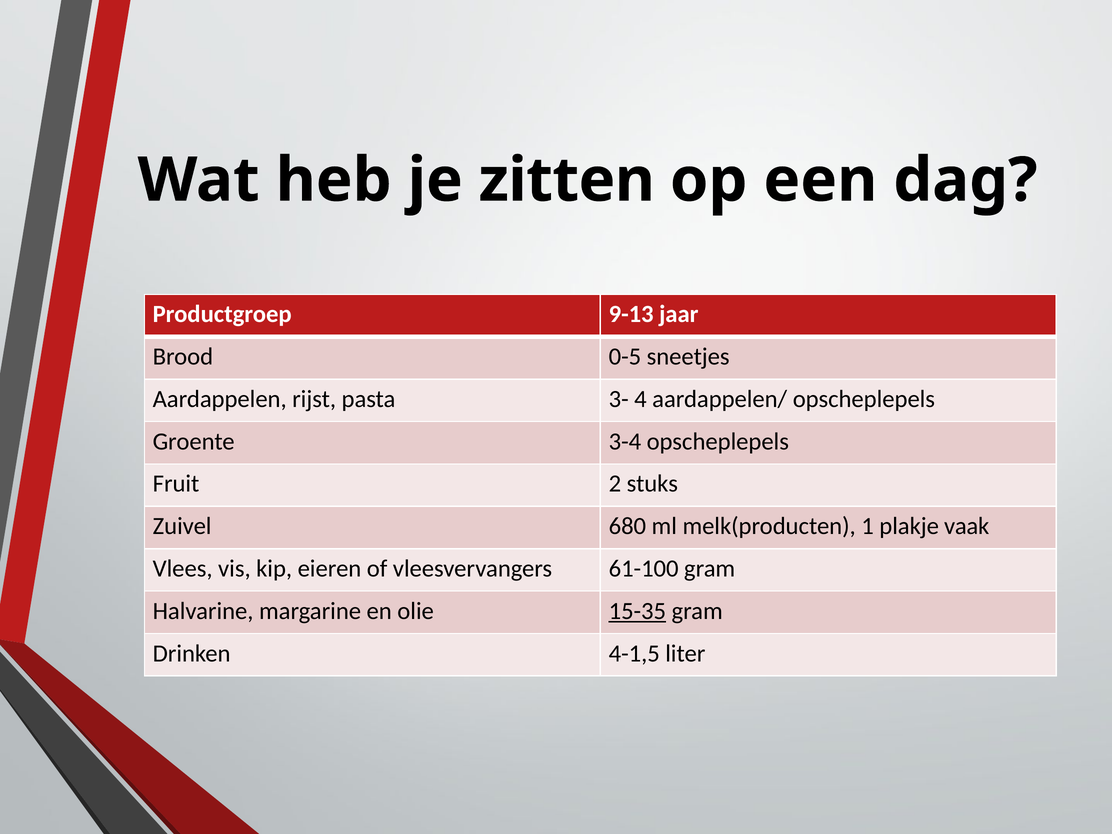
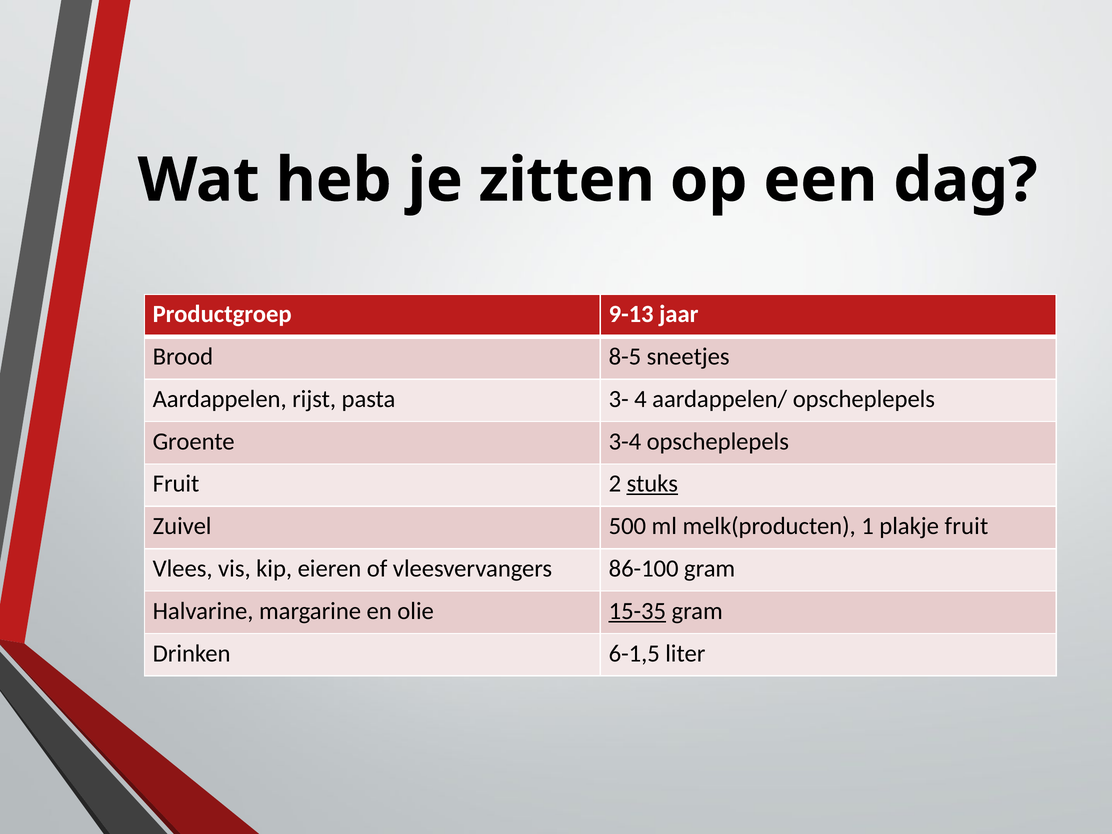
0-5: 0-5 -> 8-5
stuks underline: none -> present
680: 680 -> 500
plakje vaak: vaak -> fruit
61-100: 61-100 -> 86-100
4-1,5: 4-1,5 -> 6-1,5
